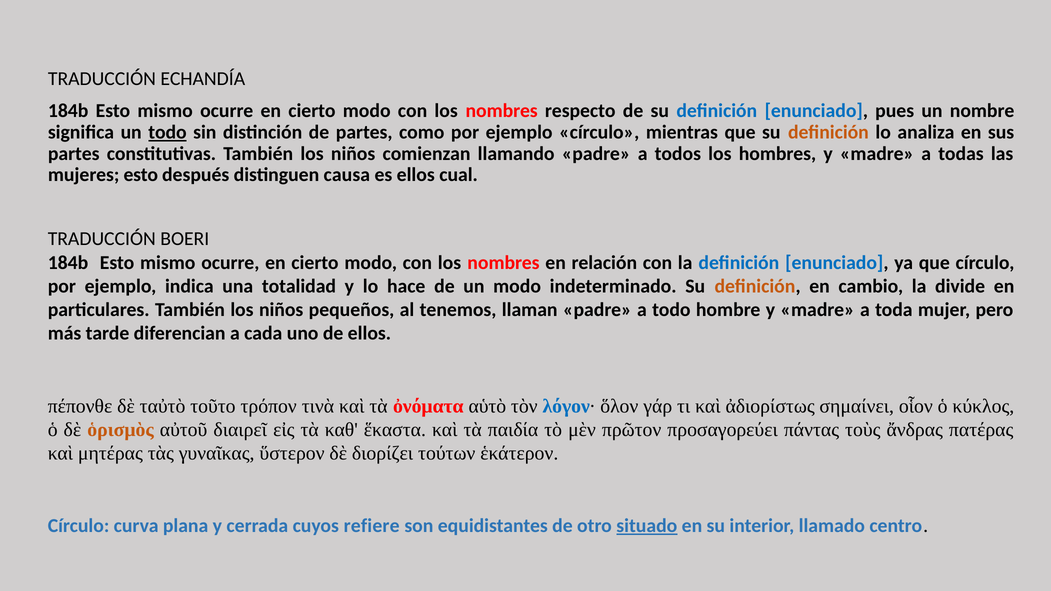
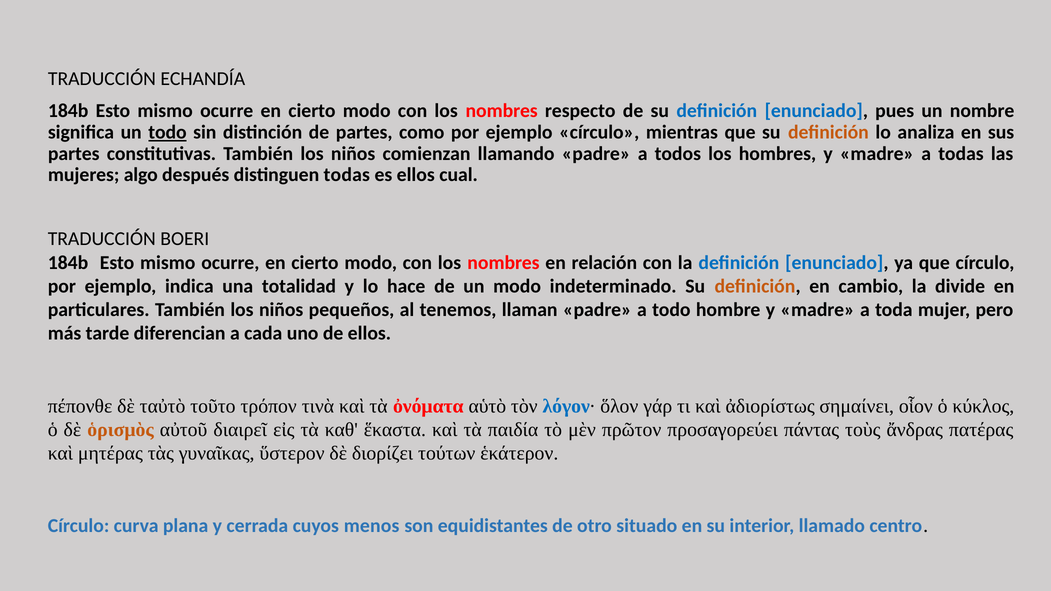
mujeres esto: esto -> algo
distinguen causa: causa -> todas
refiere: refiere -> menos
situado underline: present -> none
